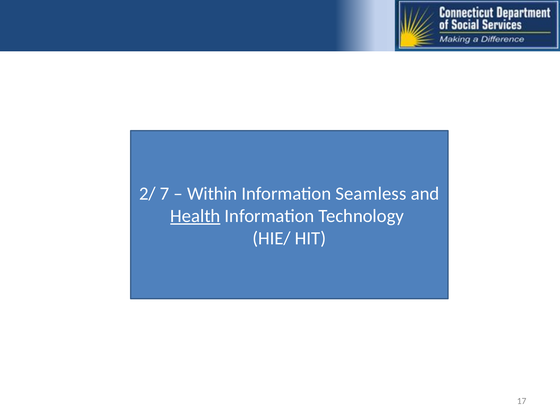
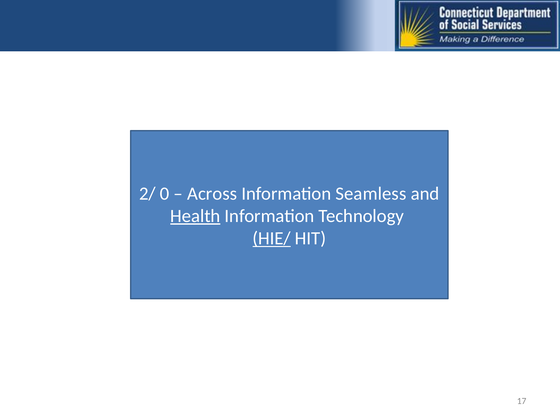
7: 7 -> 0
Within: Within -> Across
HIE/ underline: none -> present
